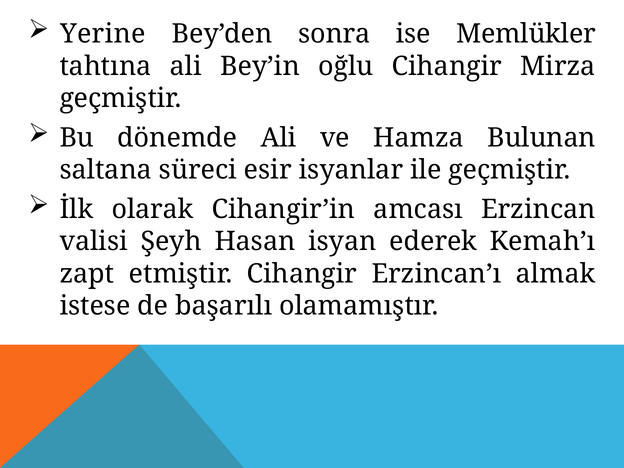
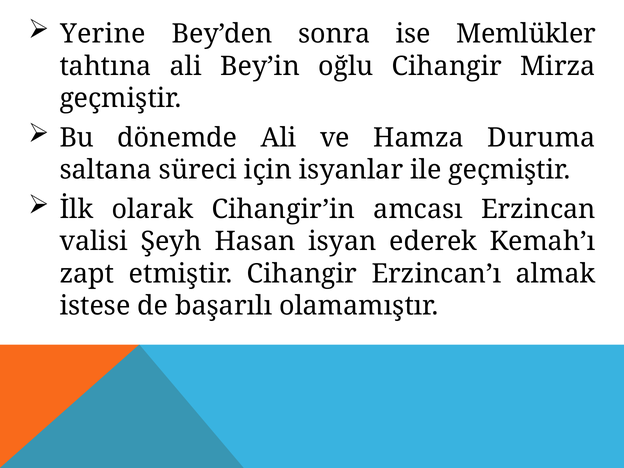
Bulunan: Bulunan -> Duruma
esir: esir -> için
